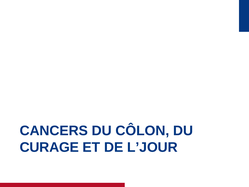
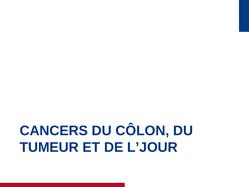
CURAGE: CURAGE -> TUMEUR
